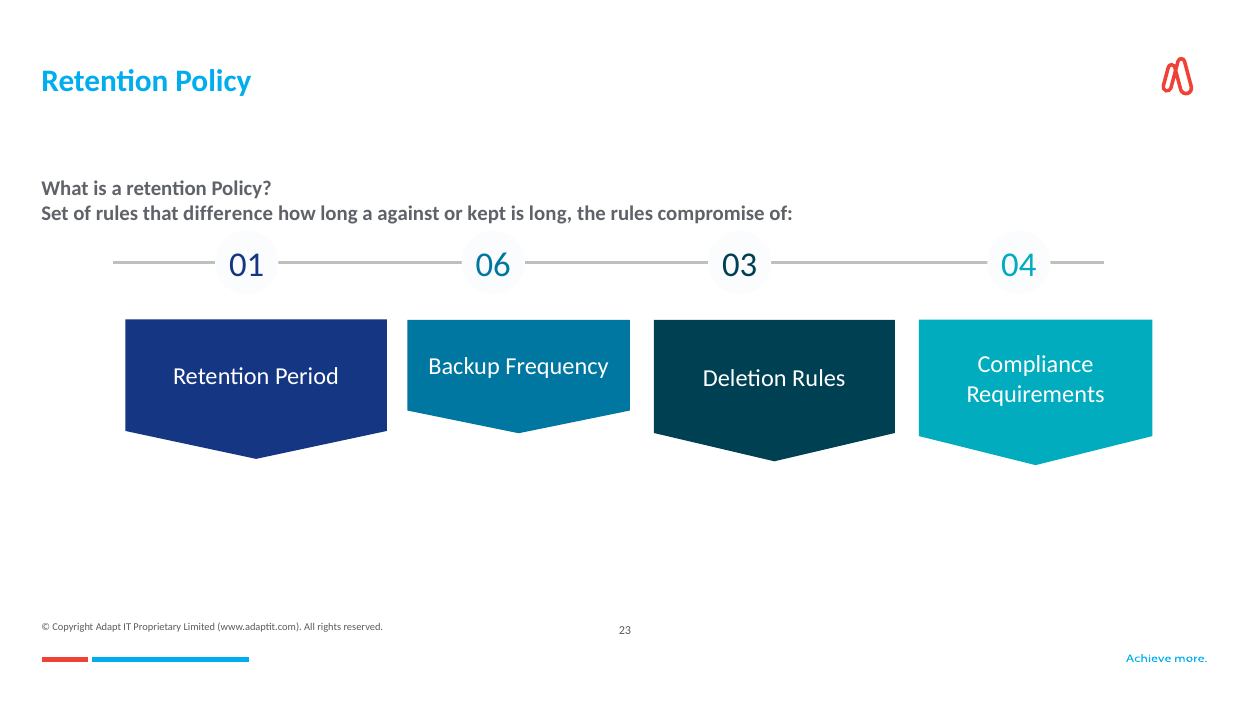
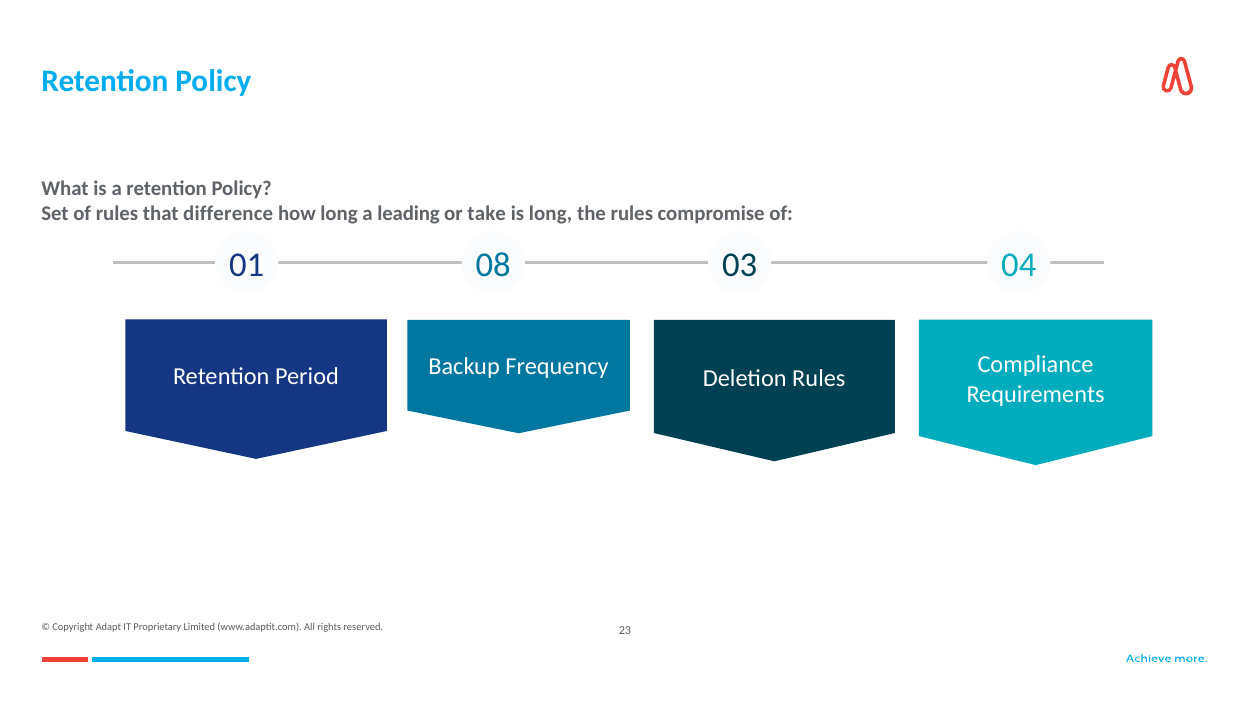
against: against -> leading
kept: kept -> take
06: 06 -> 08
